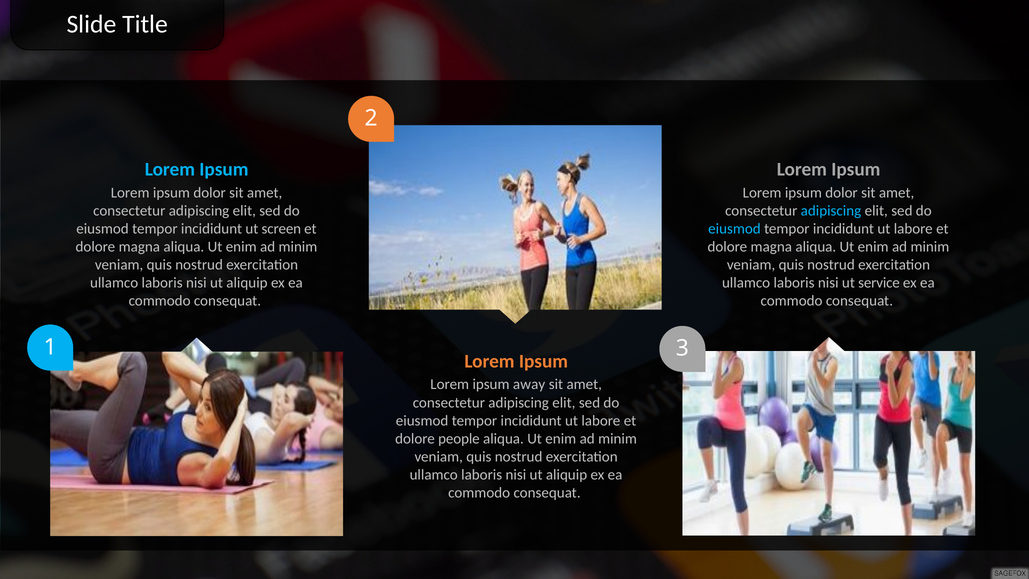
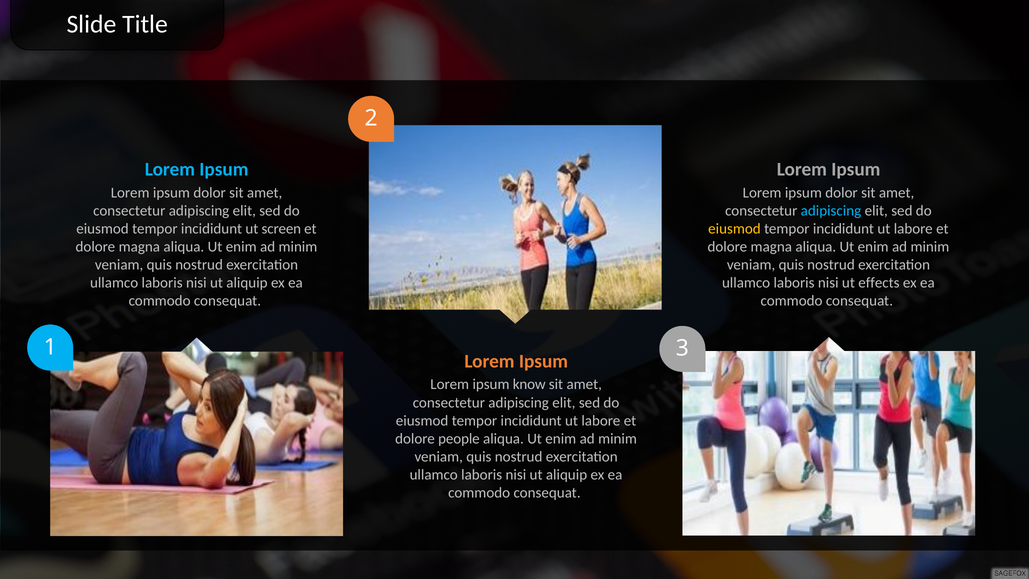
eiusmod at (734, 229) colour: light blue -> yellow
service: service -> effects
away: away -> know
